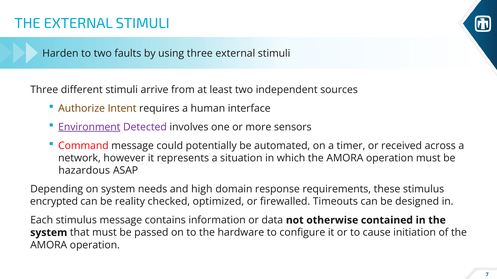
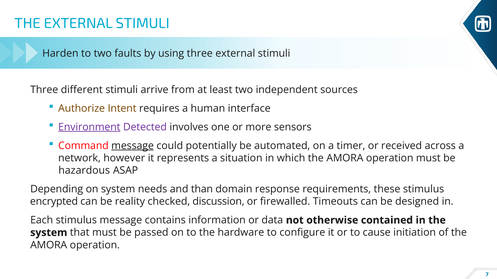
message at (133, 146) underline: none -> present
high: high -> than
optimized: optimized -> discussion
